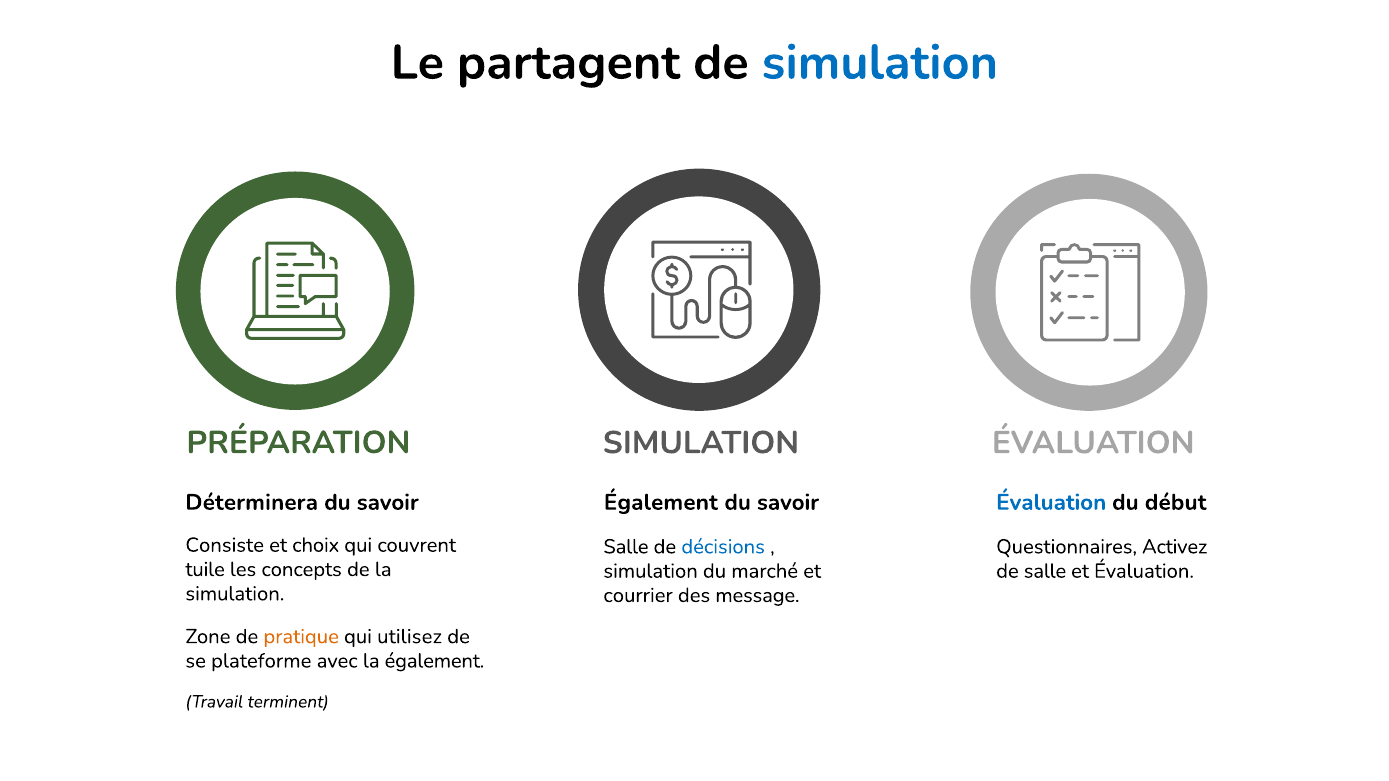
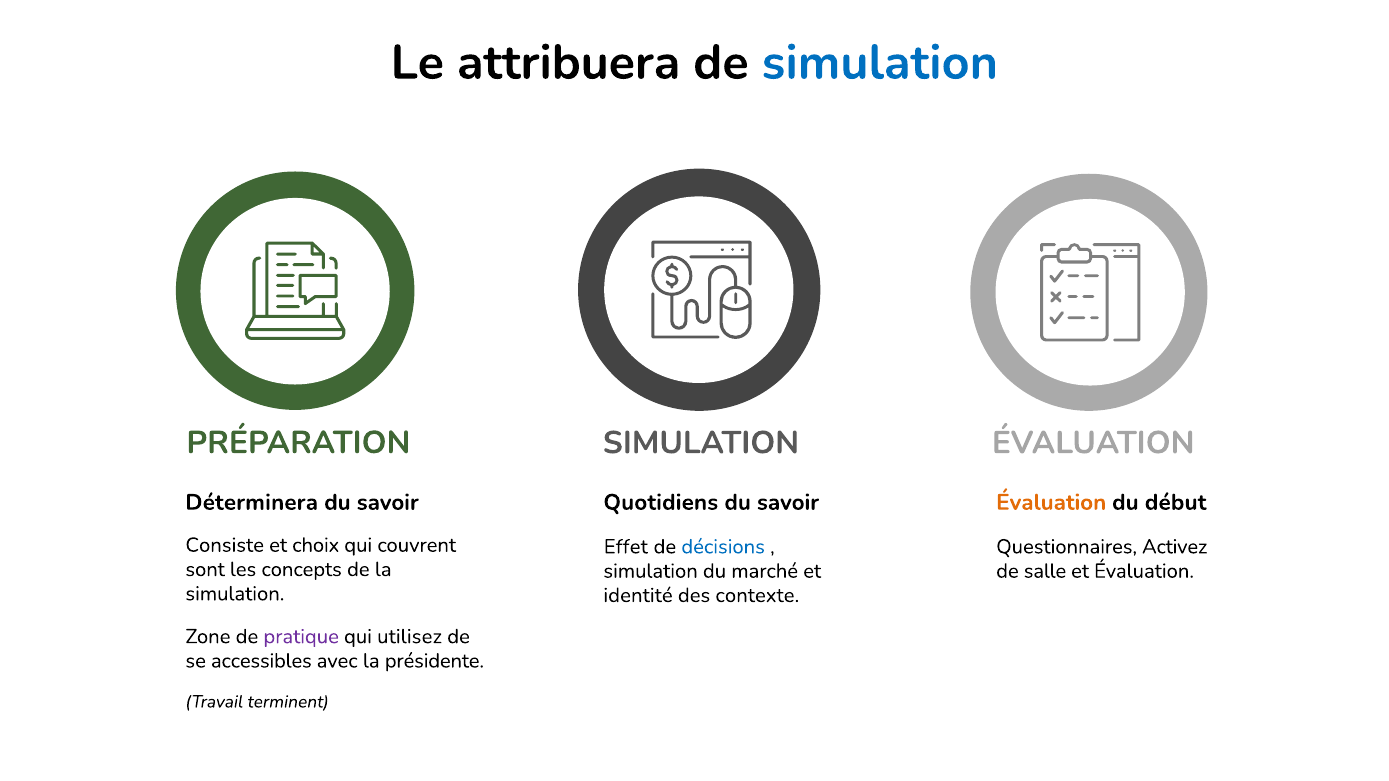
partagent: partagent -> attribuera
Également at (661, 503): Également -> Quotidiens
Évaluation at (1051, 503) colour: blue -> orange
Salle at (626, 547): Salle -> Effet
tuile: tuile -> sont
courrier: courrier -> identité
message: message -> contexte
pratique colour: orange -> purple
plateforme: plateforme -> accessibles
la également: également -> présidente
